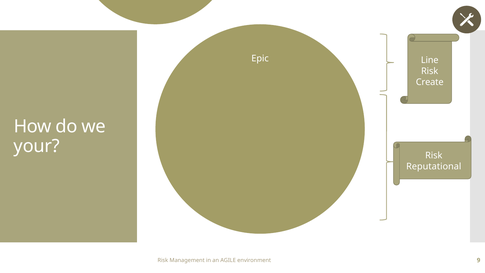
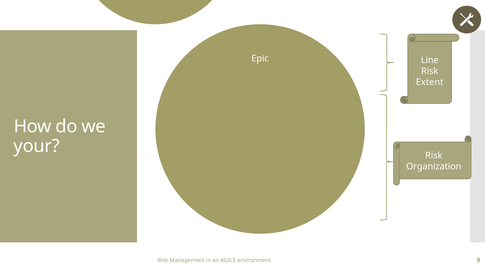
Create: Create -> Extent
Reputational: Reputational -> Organization
